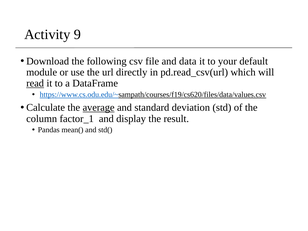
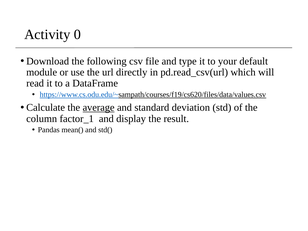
9: 9 -> 0
data: data -> type
read underline: present -> none
